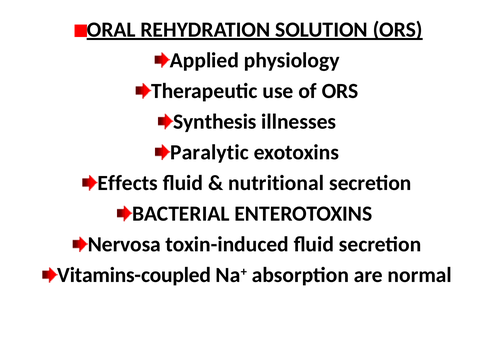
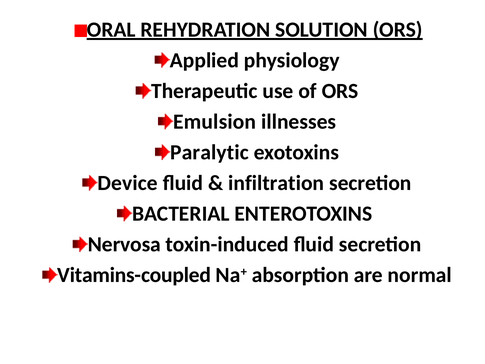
Synthesis: Synthesis -> Emulsion
Effects: Effects -> Device
nutritional: nutritional -> infiltration
